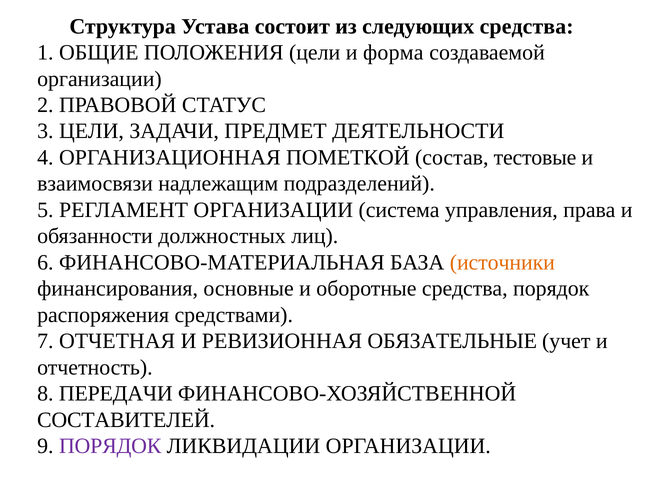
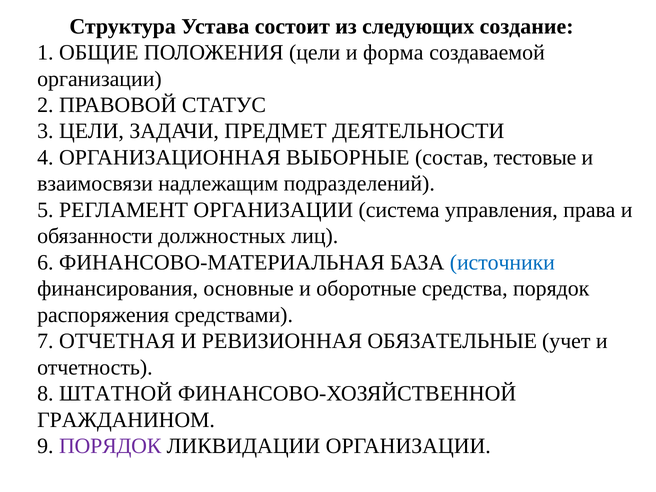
следующих средства: средства -> создание
ПОМЕТКОЙ: ПОМЕТКОЙ -> ВЫБОРНЫЕ
источники colour: orange -> blue
ПЕРЕДАЧИ: ПЕРЕДАЧИ -> ШТАТНОЙ
СОСТАВИТЕЛЕЙ: СОСТАВИТЕЛЕЙ -> ГРАЖДАНИНОМ
